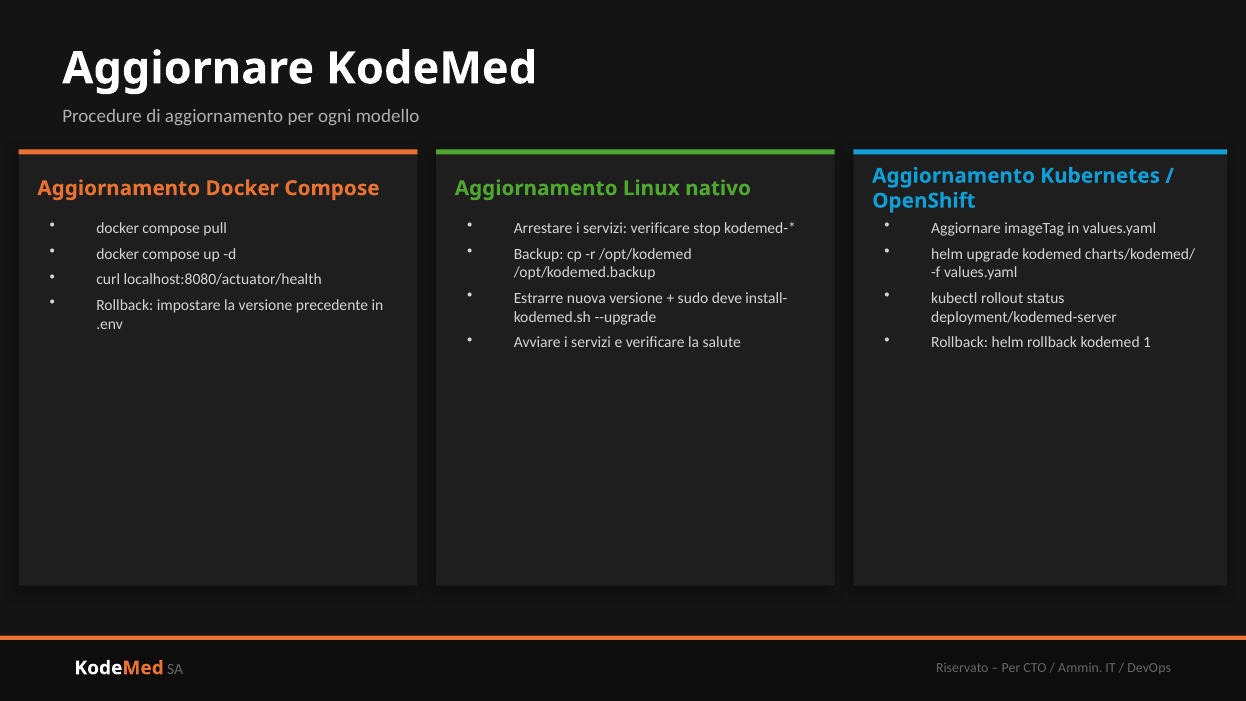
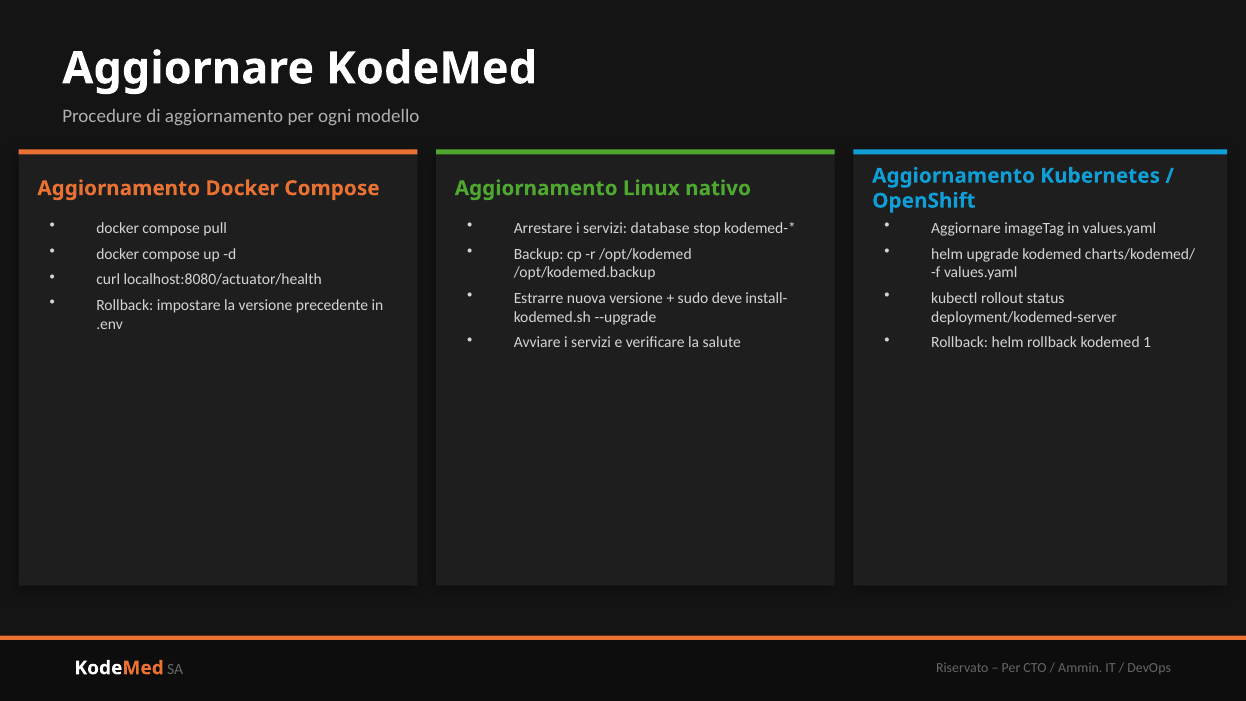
servizi verificare: verificare -> database
